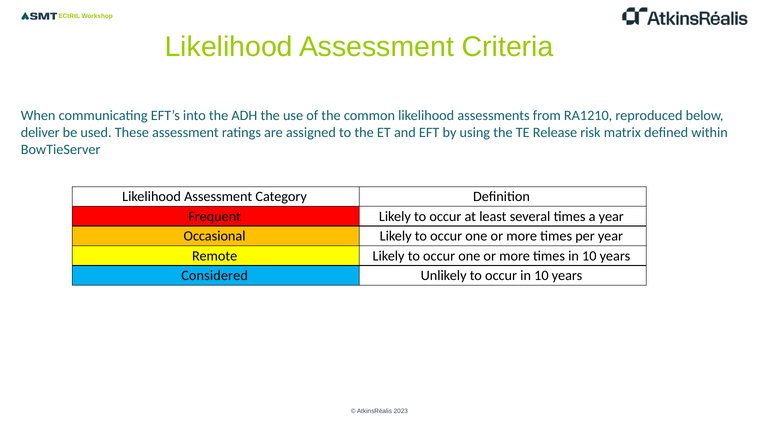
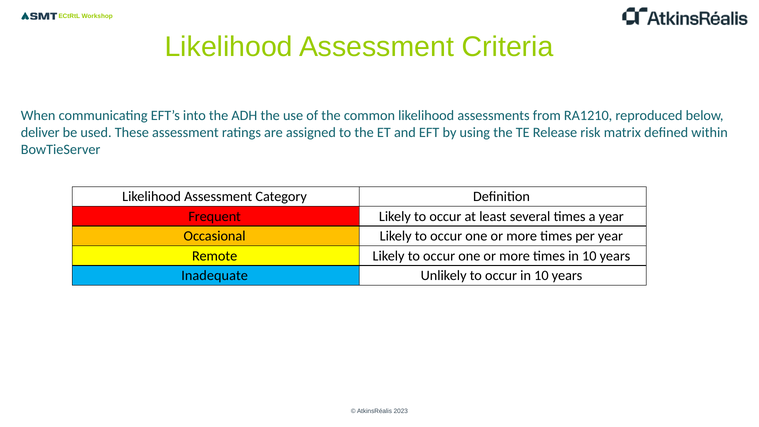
Considered: Considered -> Inadequate
